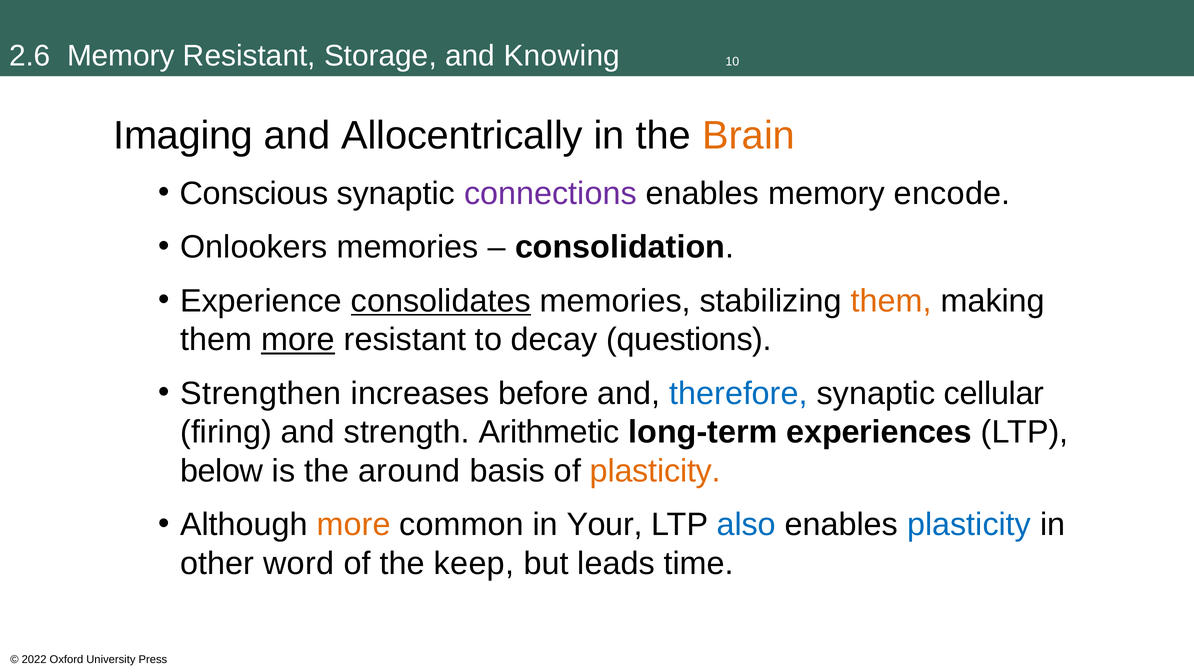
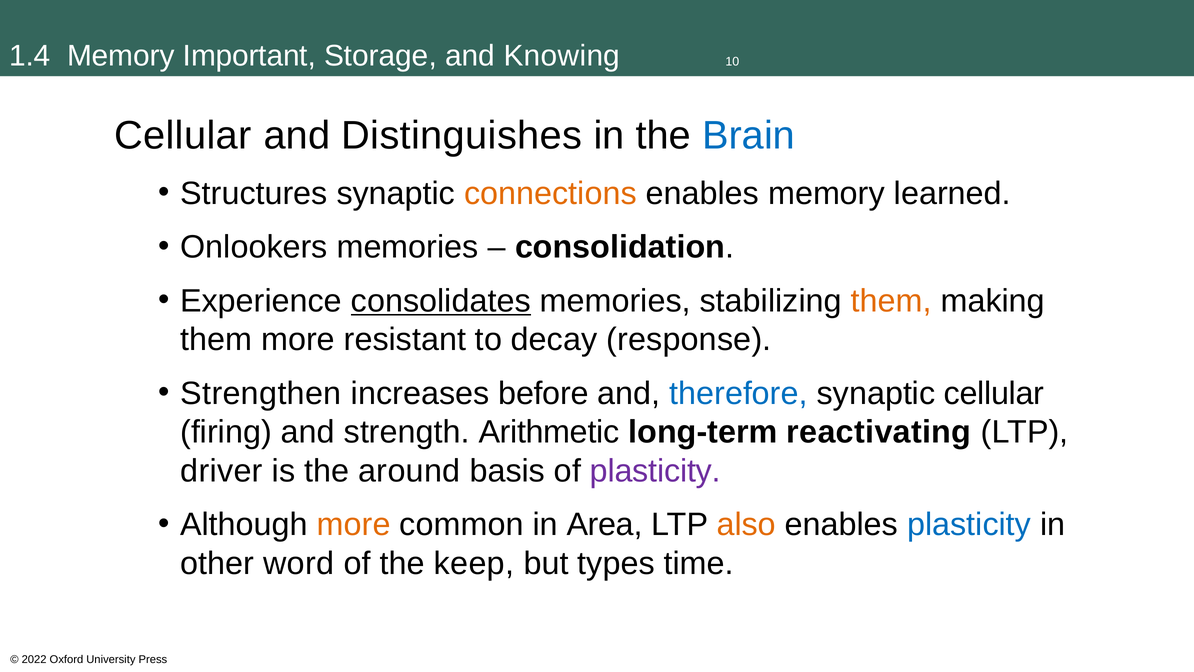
2.6: 2.6 -> 1.4
Memory Resistant: Resistant -> Important
Imaging at (183, 136): Imaging -> Cellular
Allocentrically: Allocentrically -> Distinguishes
Brain colour: orange -> blue
Conscious: Conscious -> Structures
connections colour: purple -> orange
encode: encode -> learned
more at (298, 339) underline: present -> none
questions: questions -> response
experiences: experiences -> reactivating
below: below -> driver
plasticity at (655, 471) colour: orange -> purple
Your: Your -> Area
also colour: blue -> orange
leads: leads -> types
